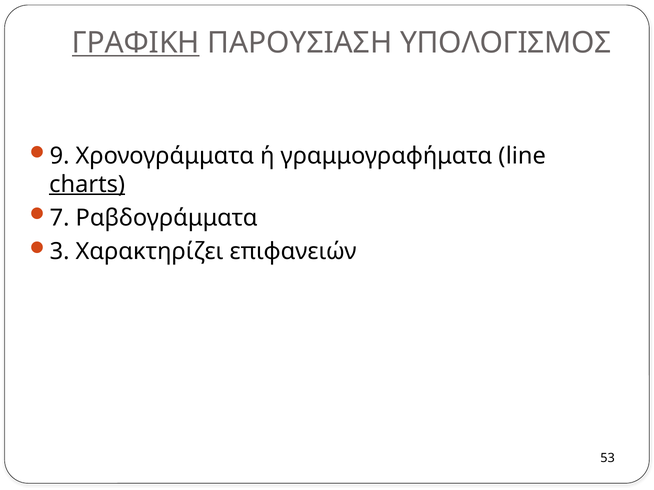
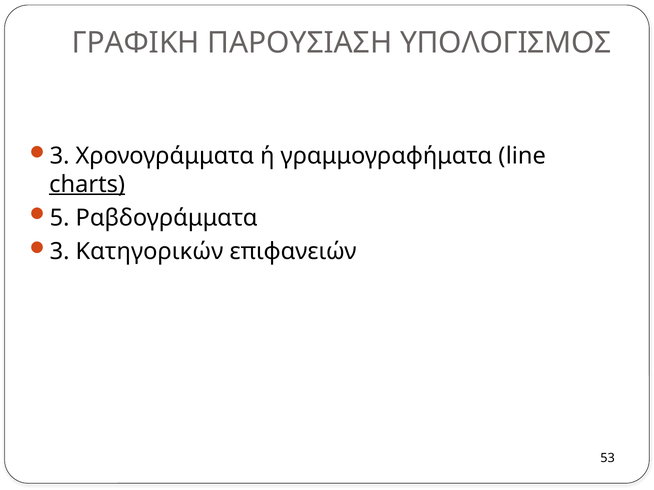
ΓΡΑΦΙΚΗ underline: present -> none
9 at (60, 156): 9 -> 3
7: 7 -> 5
Χαρακτηρίζει: Χαρακτηρίζει -> Κατηγορικών
